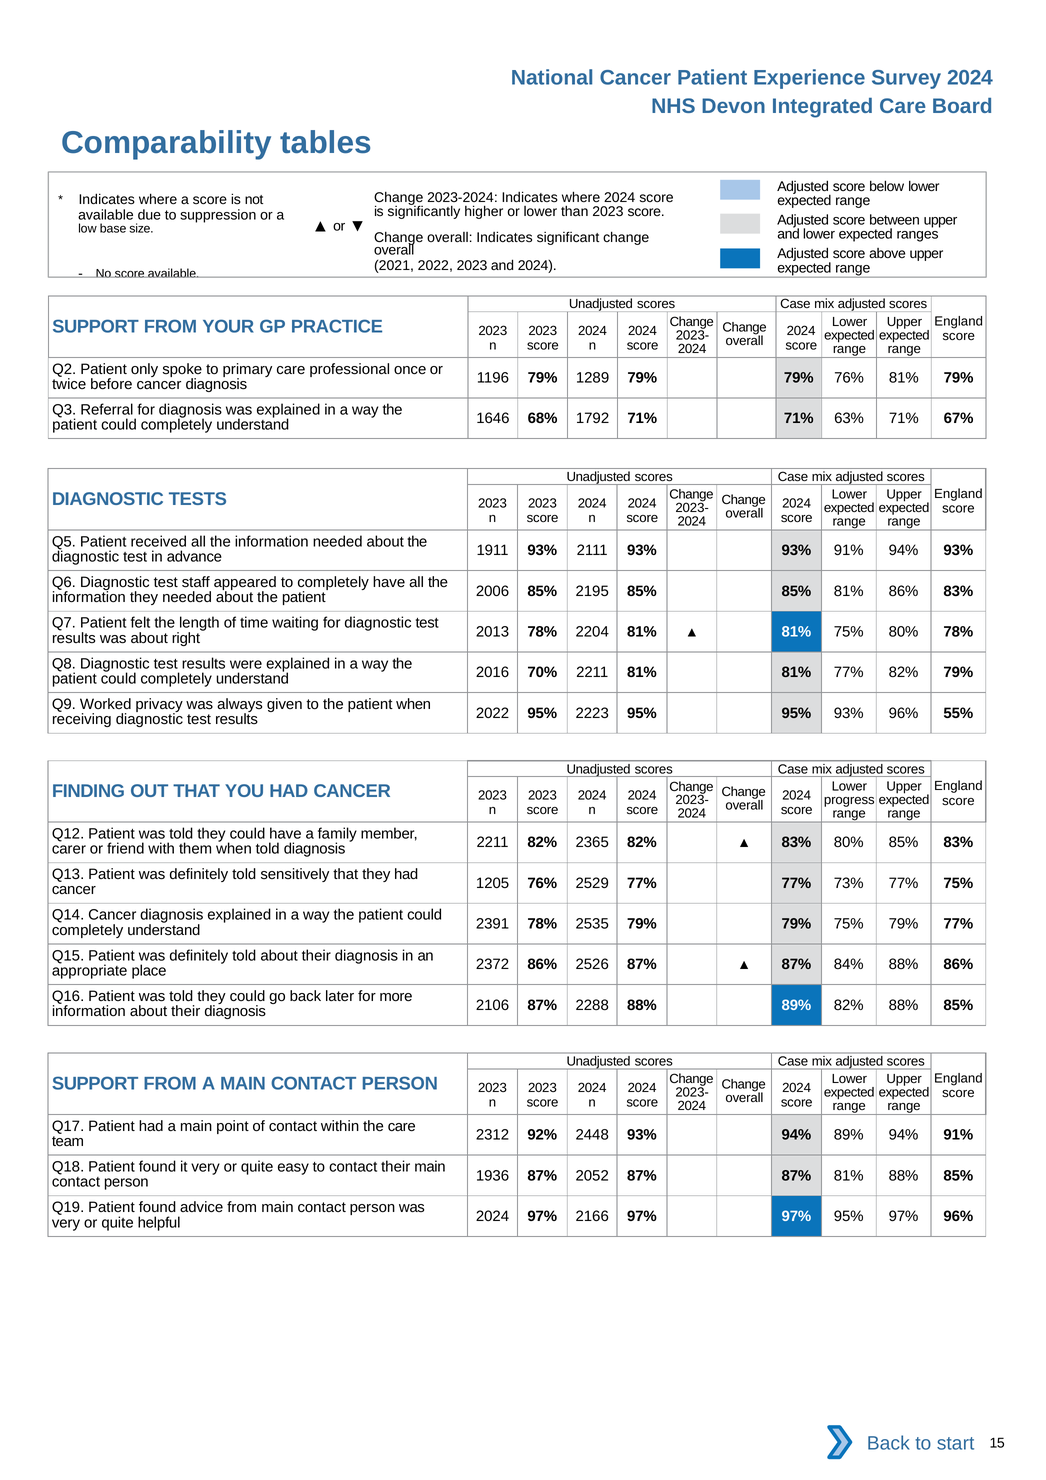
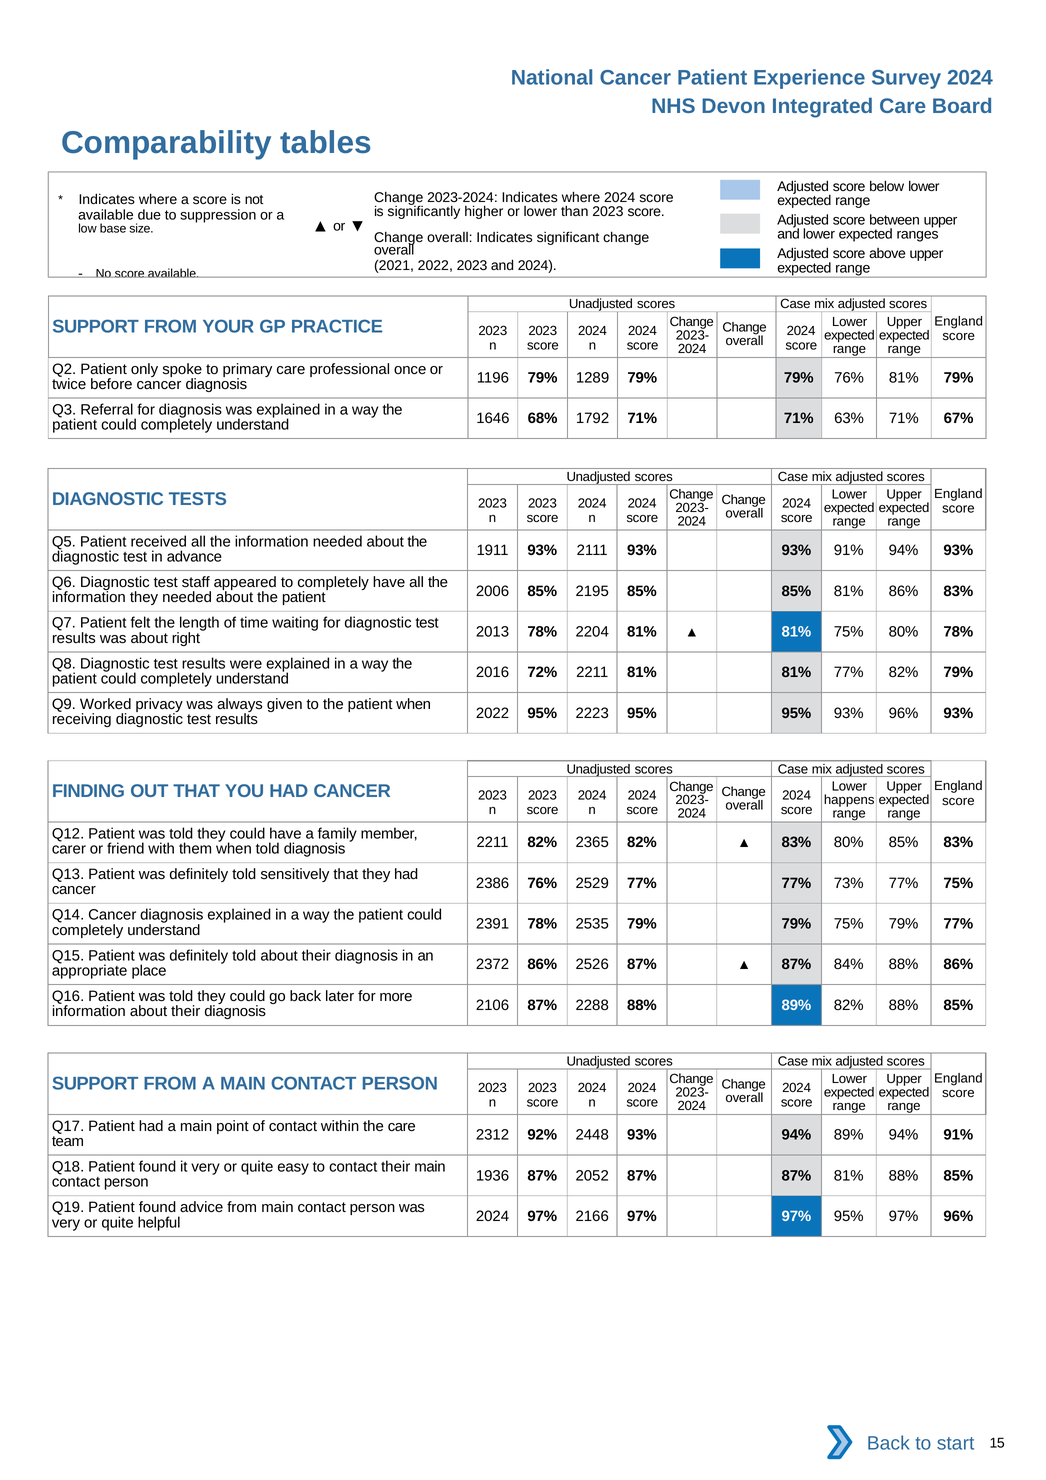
70%: 70% -> 72%
96% 55%: 55% -> 93%
progress: progress -> happens
1205: 1205 -> 2386
